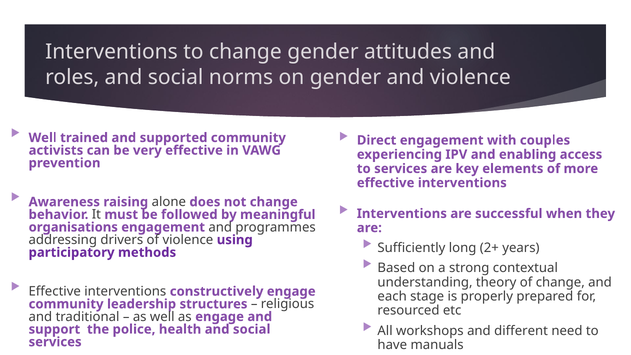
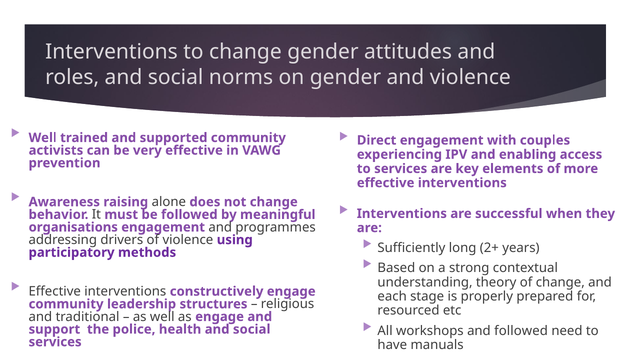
and different: different -> followed
